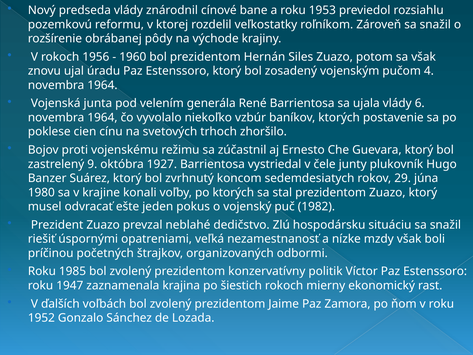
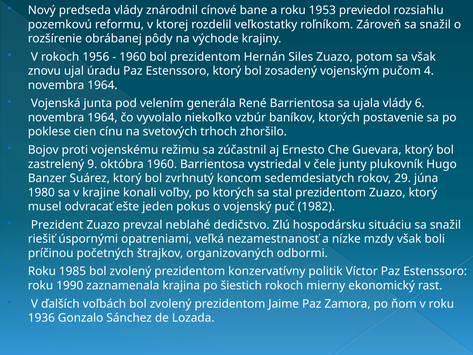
októbra 1927: 1927 -> 1960
1947: 1947 -> 1990
1952: 1952 -> 1936
